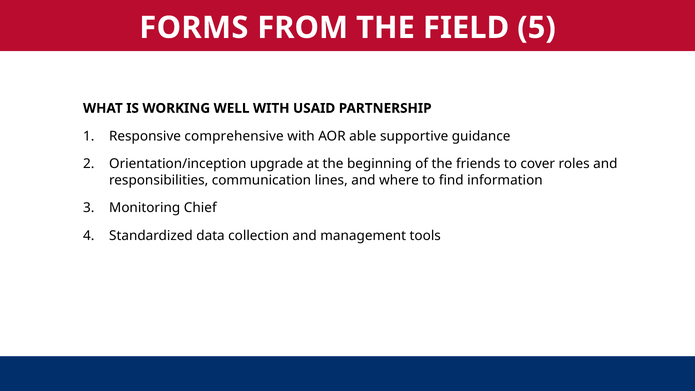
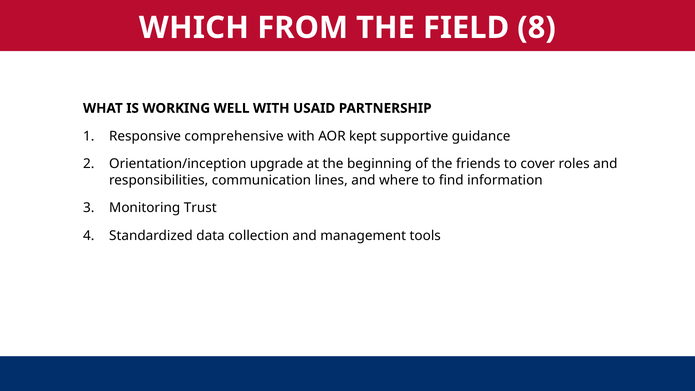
FORMS: FORMS -> WHICH
5: 5 -> 8
able: able -> kept
Chief: Chief -> Trust
